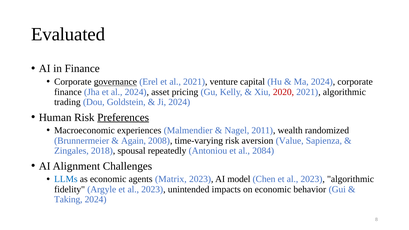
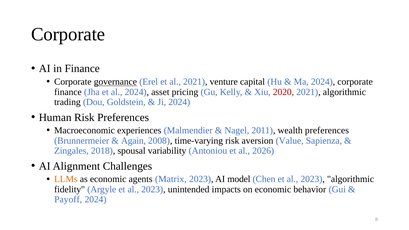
Evaluated at (68, 34): Evaluated -> Corporate
Preferences at (123, 117) underline: present -> none
wealth randomized: randomized -> preferences
repeatedly: repeatedly -> variability
2084: 2084 -> 2026
LLMs colour: blue -> orange
Taking: Taking -> Payoff
